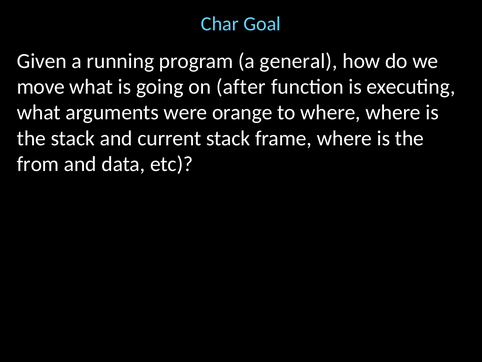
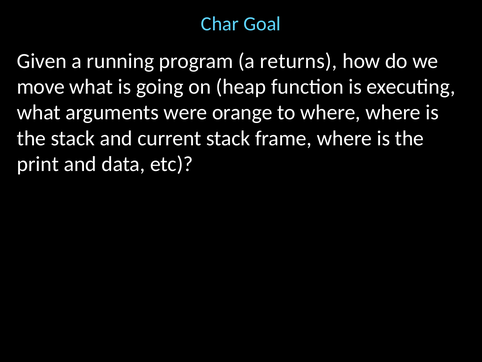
general: general -> returns
after: after -> heap
from: from -> print
